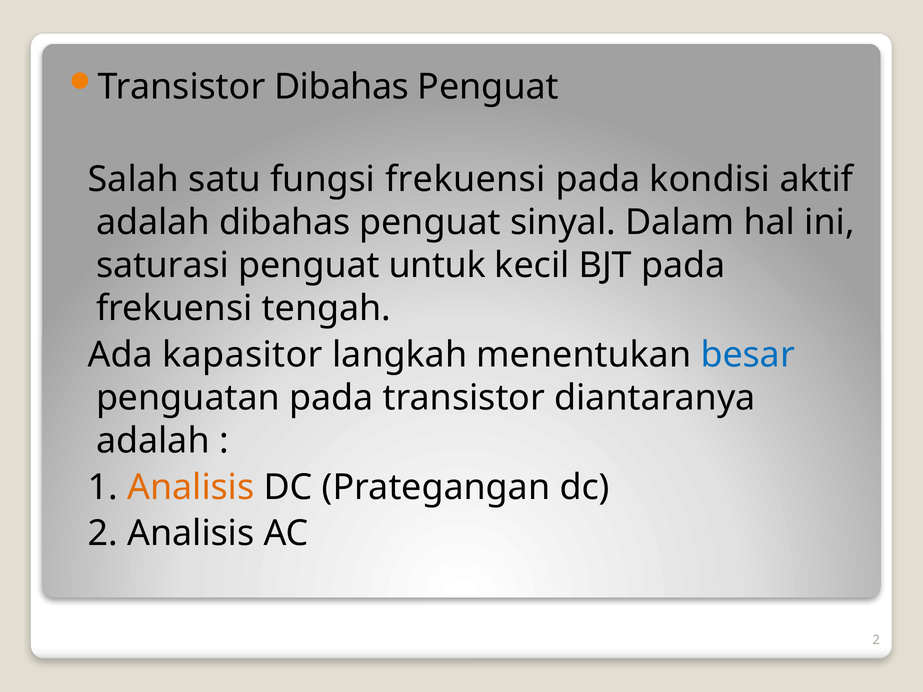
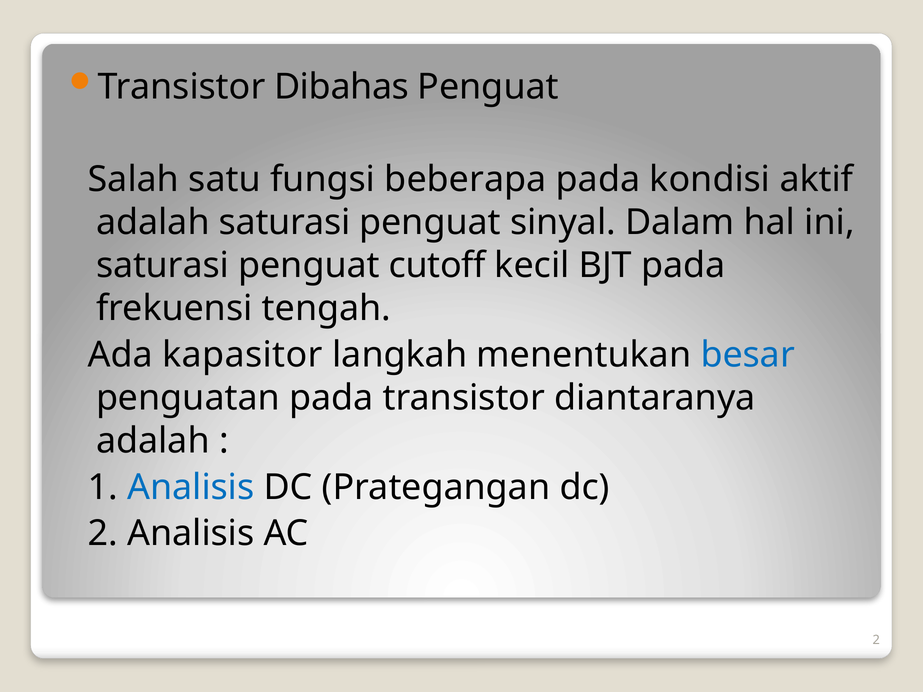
fungsi frekuensi: frekuensi -> beberapa
adalah dibahas: dibahas -> saturasi
untuk: untuk -> cutoff
Analisis at (191, 487) colour: orange -> blue
